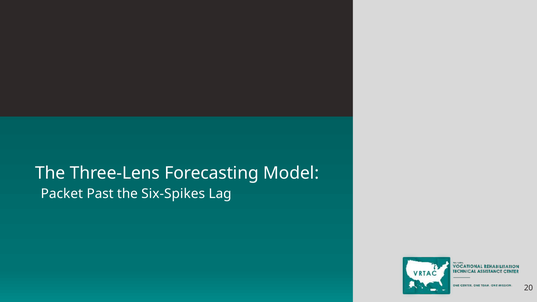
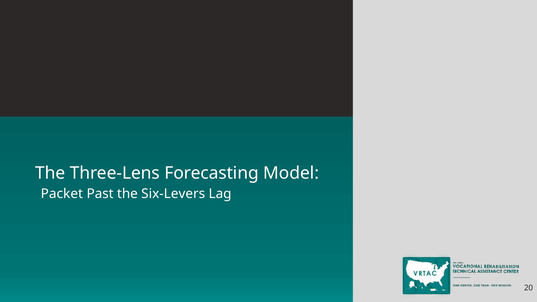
Six-Spikes: Six-Spikes -> Six-Levers
